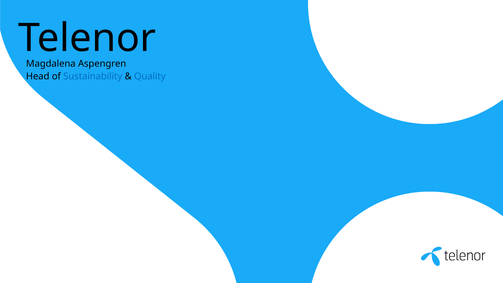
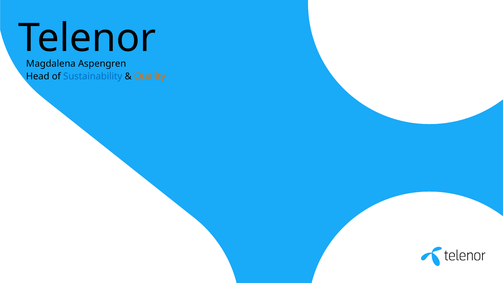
Quality colour: blue -> orange
